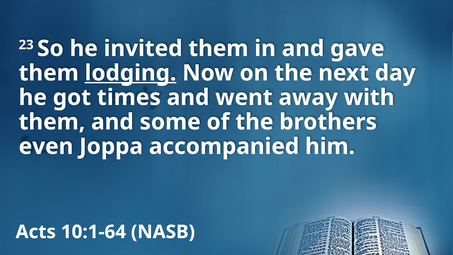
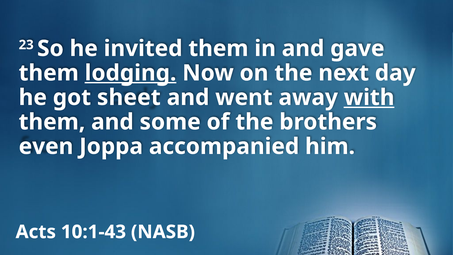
times: times -> sheet
with underline: none -> present
10:1-64: 10:1-64 -> 10:1-43
